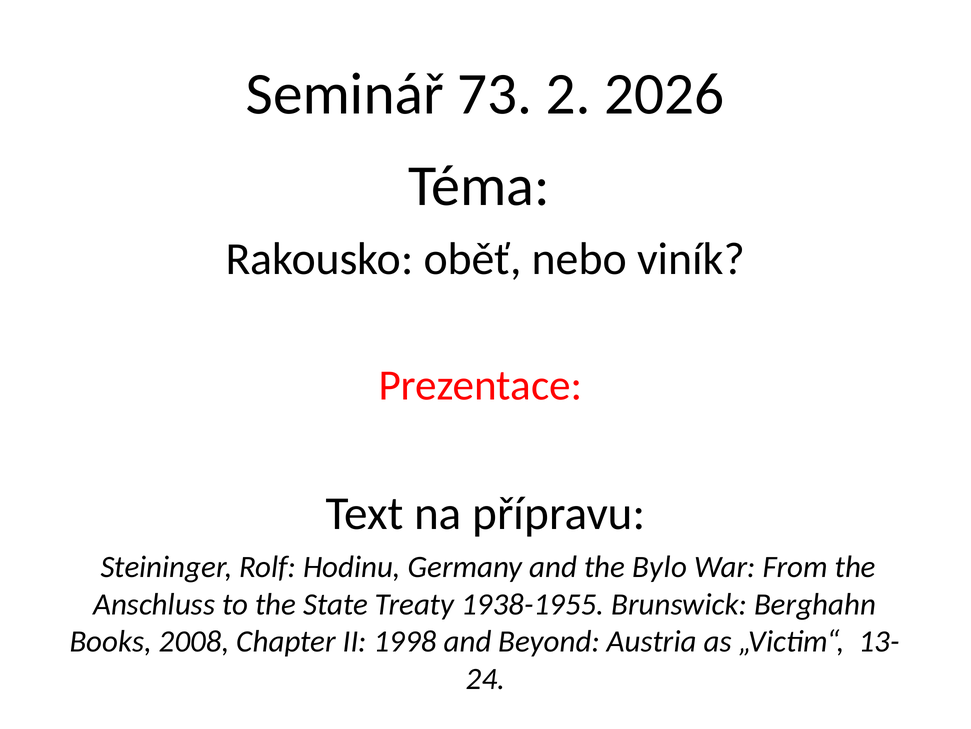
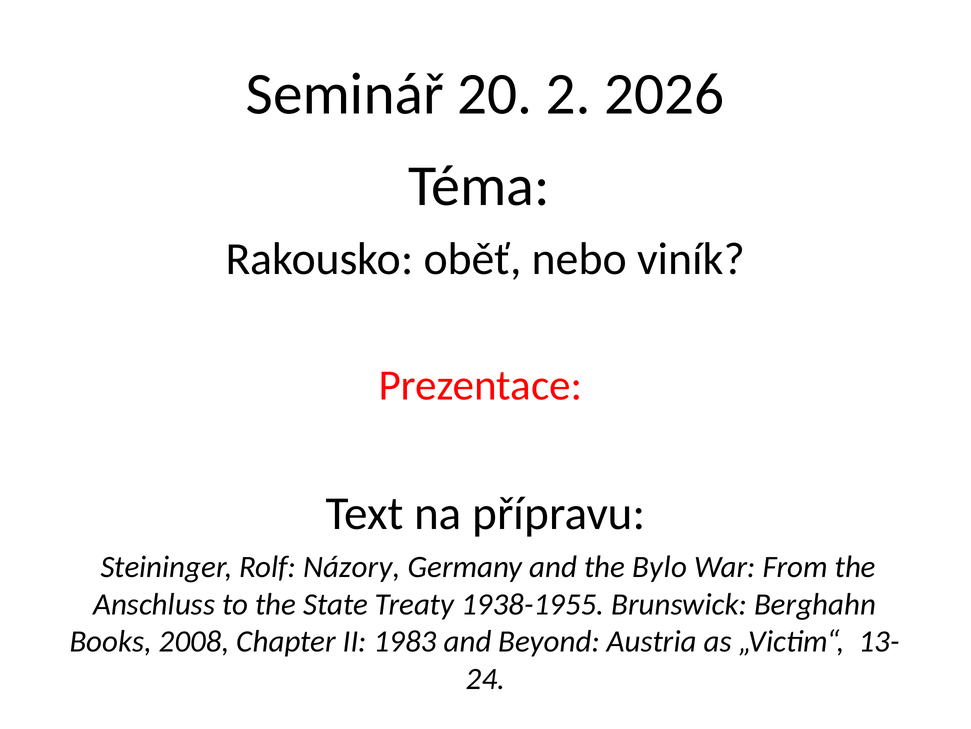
73: 73 -> 20
Hodinu: Hodinu -> Názory
1998: 1998 -> 1983
